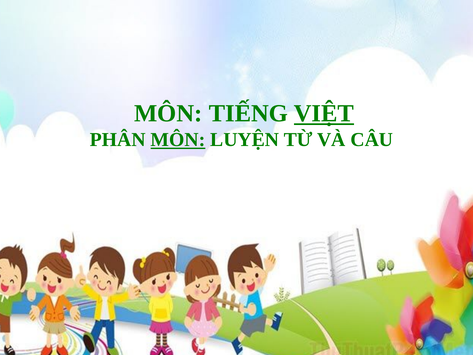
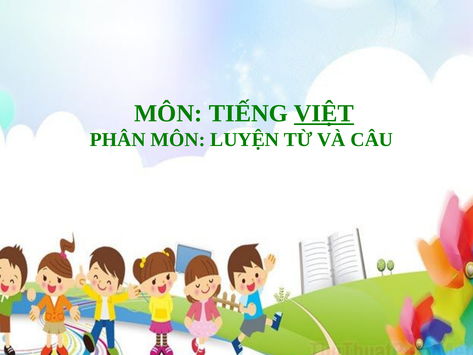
MÔN at (178, 140) underline: present -> none
